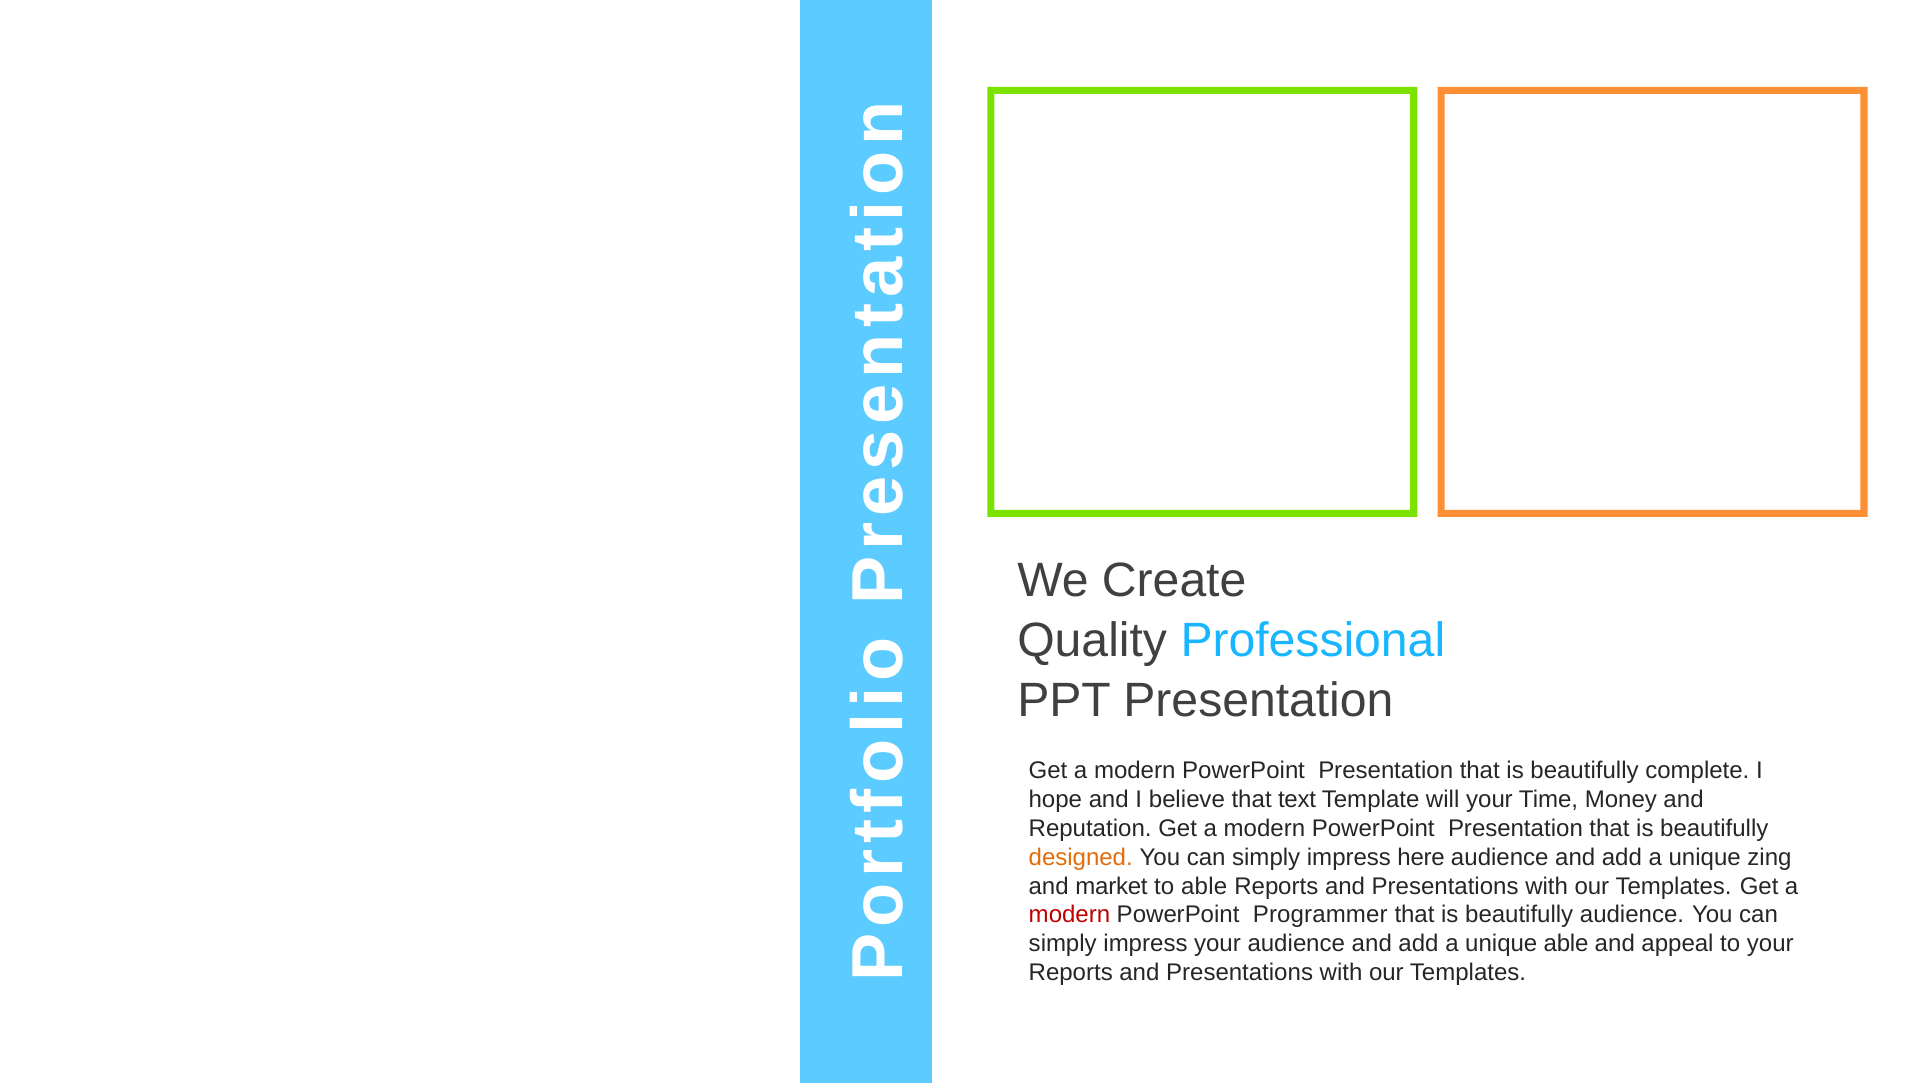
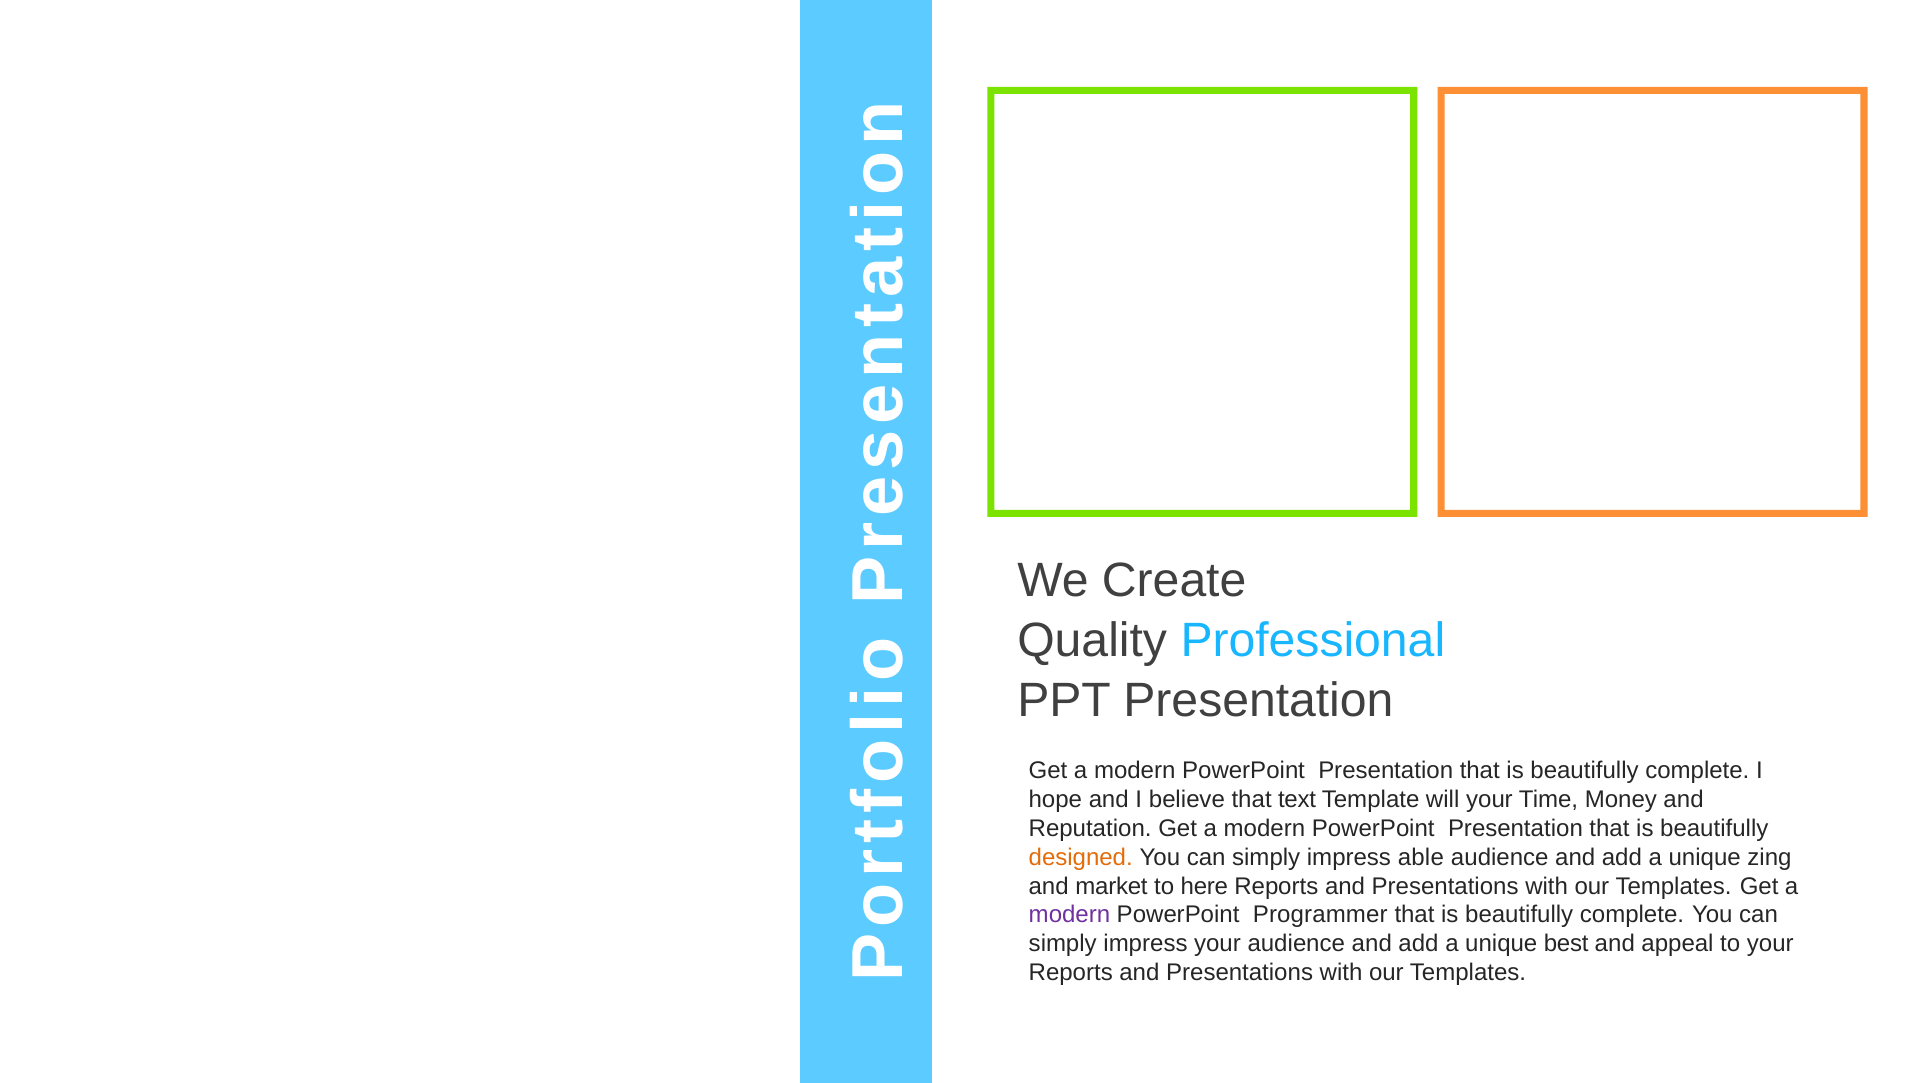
here: here -> able
to able: able -> here
modern at (1069, 915) colour: red -> purple
audience at (1632, 915): audience -> complete
unique able: able -> best
